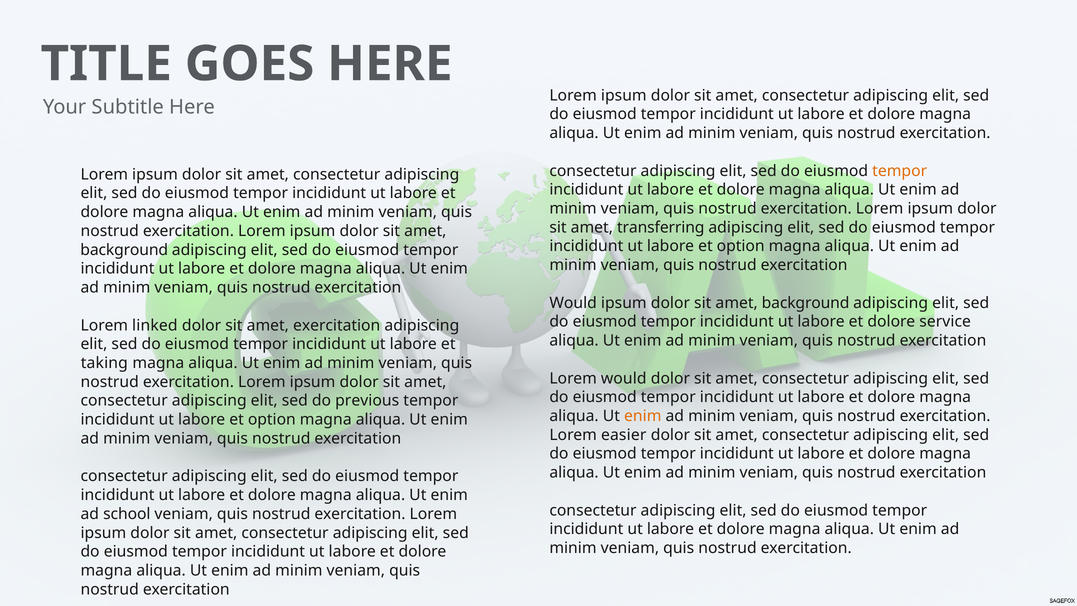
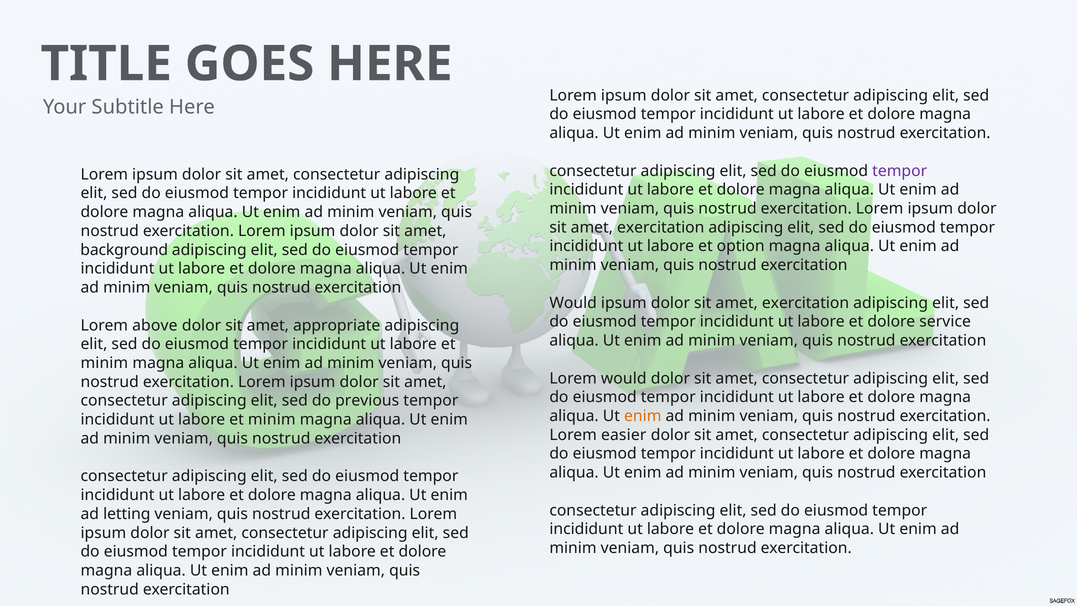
tempor at (900, 171) colour: orange -> purple
transferring at (661, 227): transferring -> exercitation
background at (806, 303): background -> exercitation
linked: linked -> above
amet exercitation: exercitation -> appropriate
taking at (104, 363): taking -> minim
option at (272, 420): option -> minim
school: school -> letting
